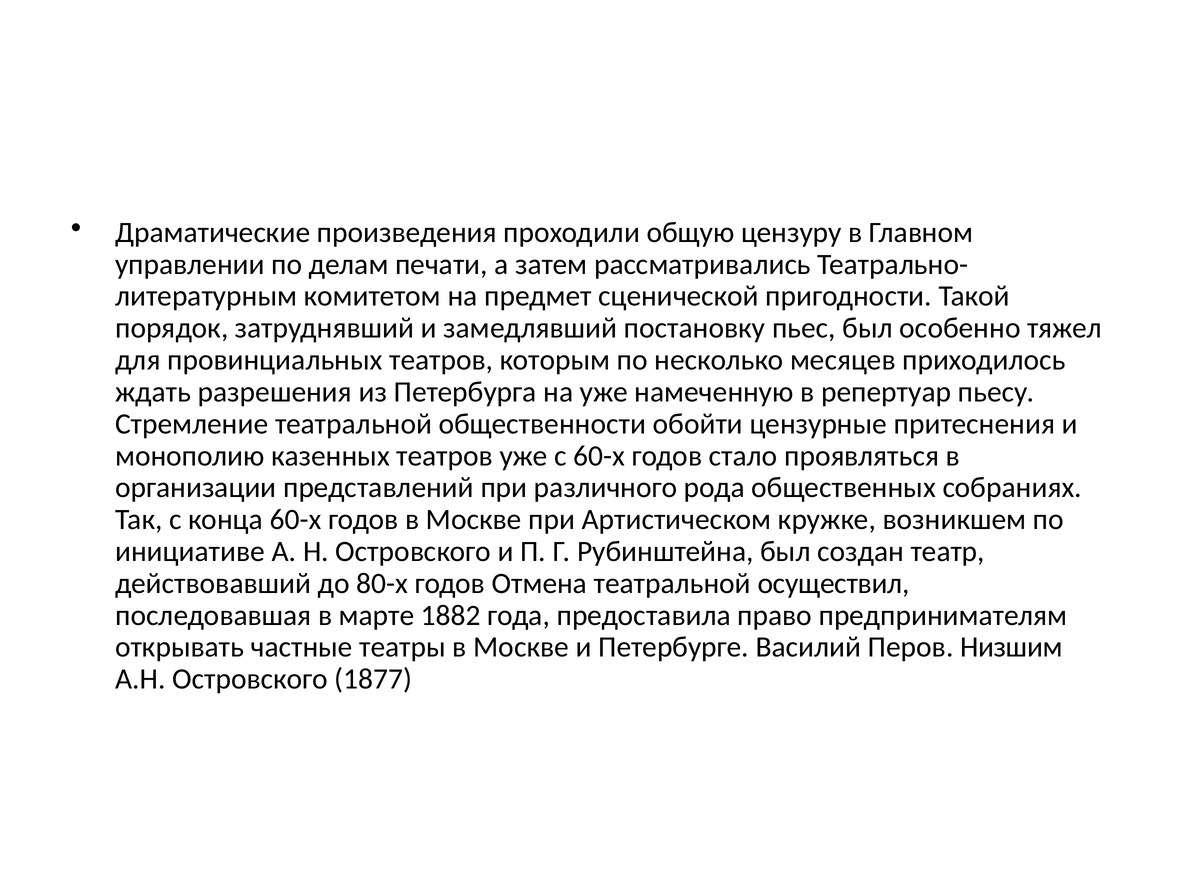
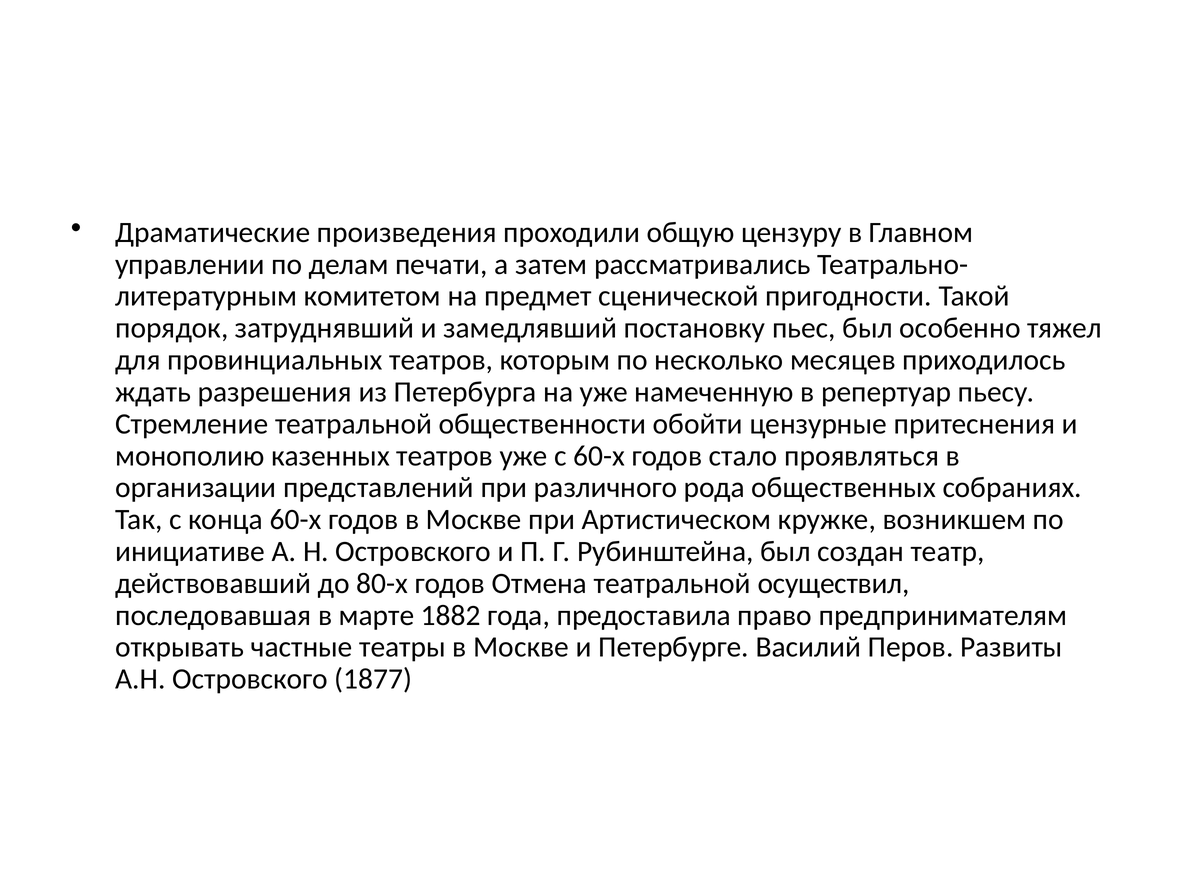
Низшим: Низшим -> Развиты
